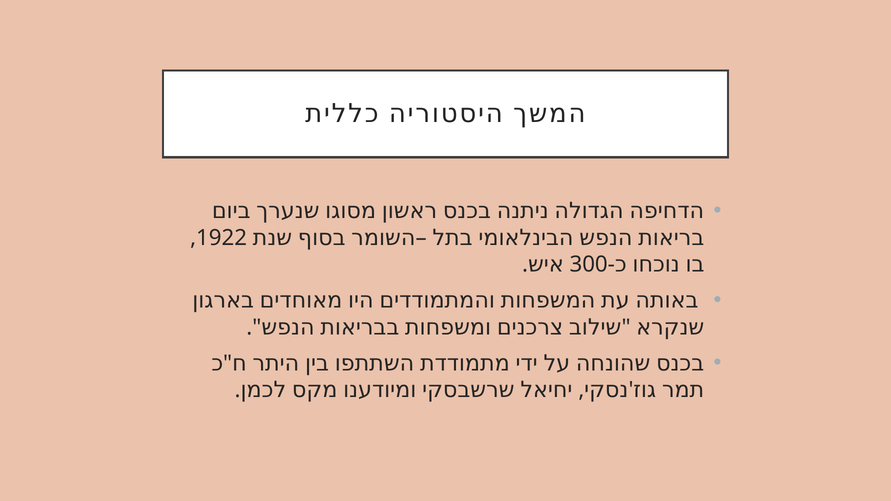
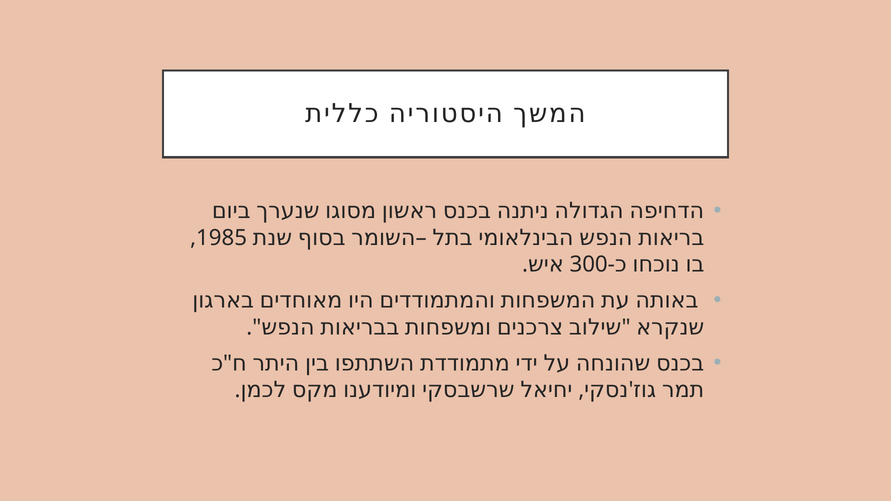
1922: 1922 -> 1985
